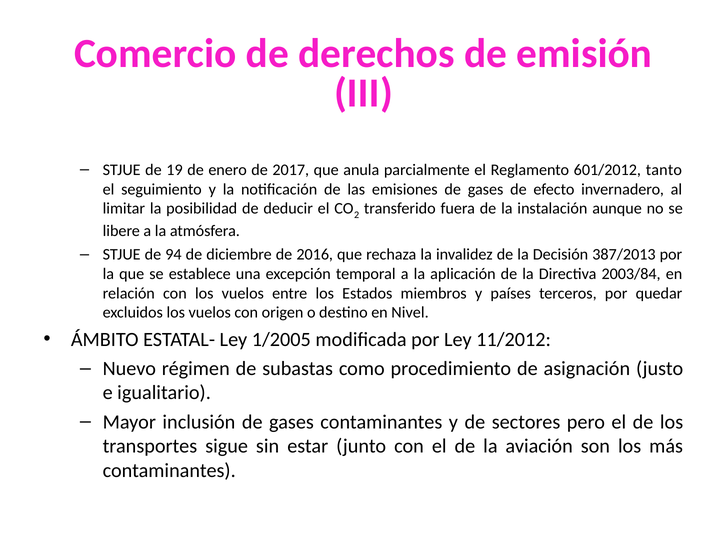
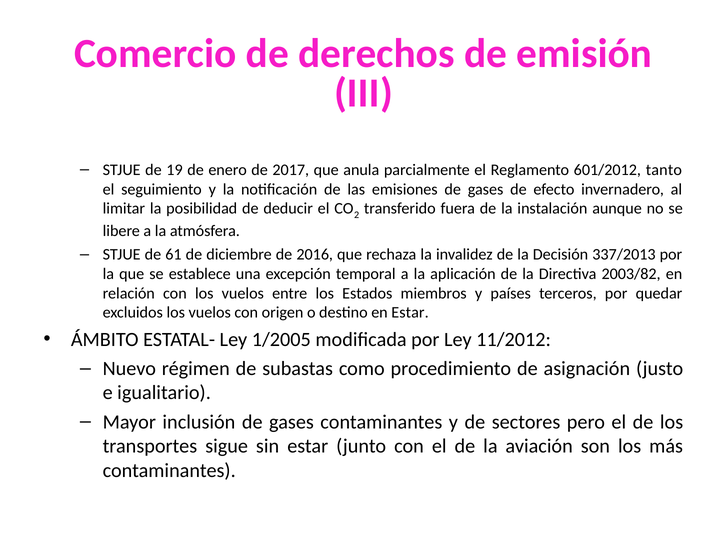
94: 94 -> 61
387/2013: 387/2013 -> 337/2013
2003/84: 2003/84 -> 2003/82
en Nivel: Nivel -> Estar
